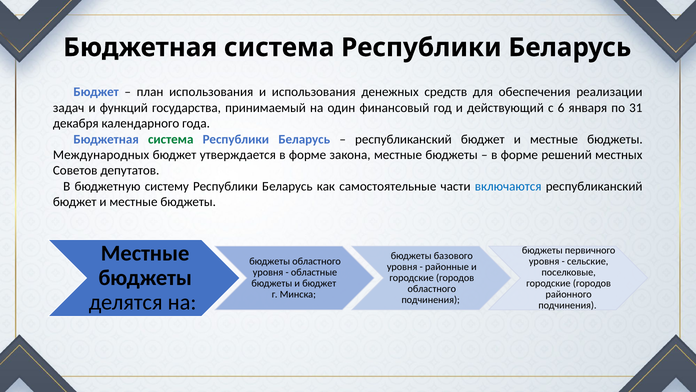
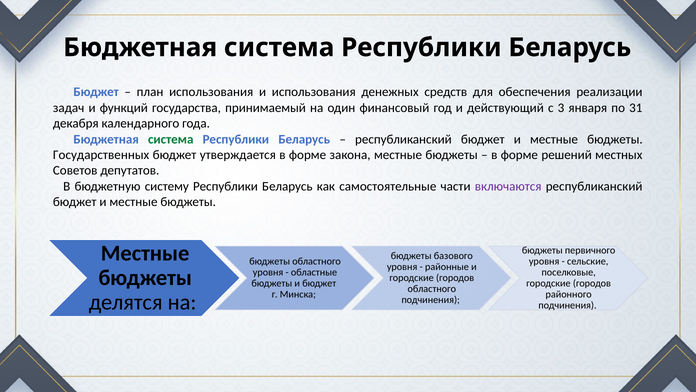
6: 6 -> 3
Международных: Международных -> Государственных
включаются colour: blue -> purple
